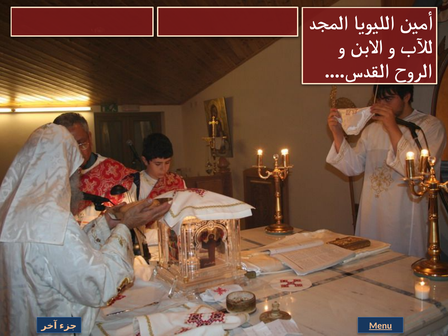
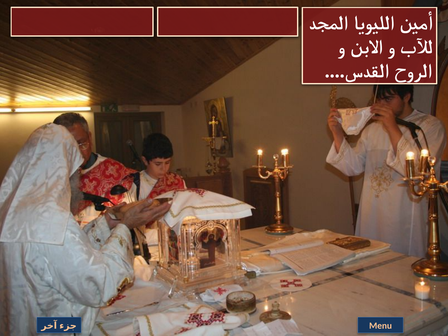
Menu underline: present -> none
